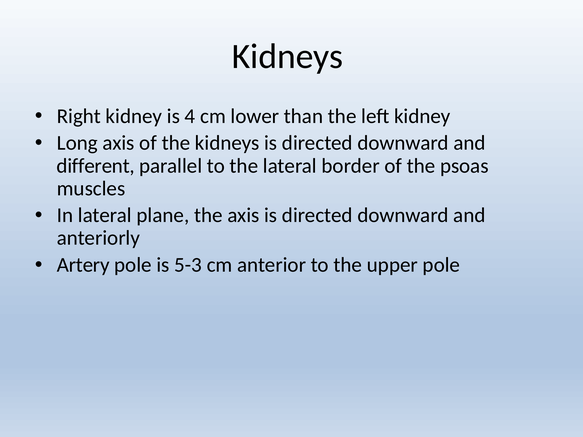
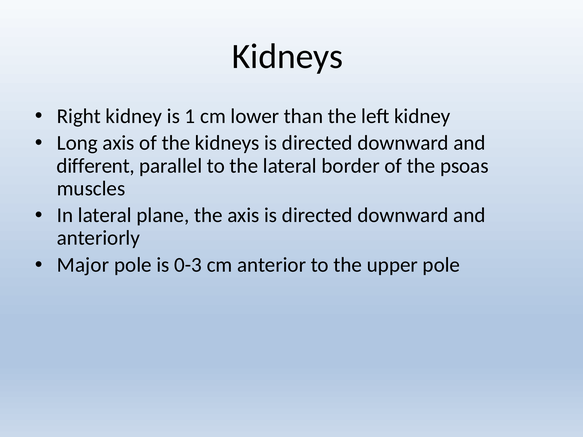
4: 4 -> 1
Artery: Artery -> Major
5-3: 5-3 -> 0-3
